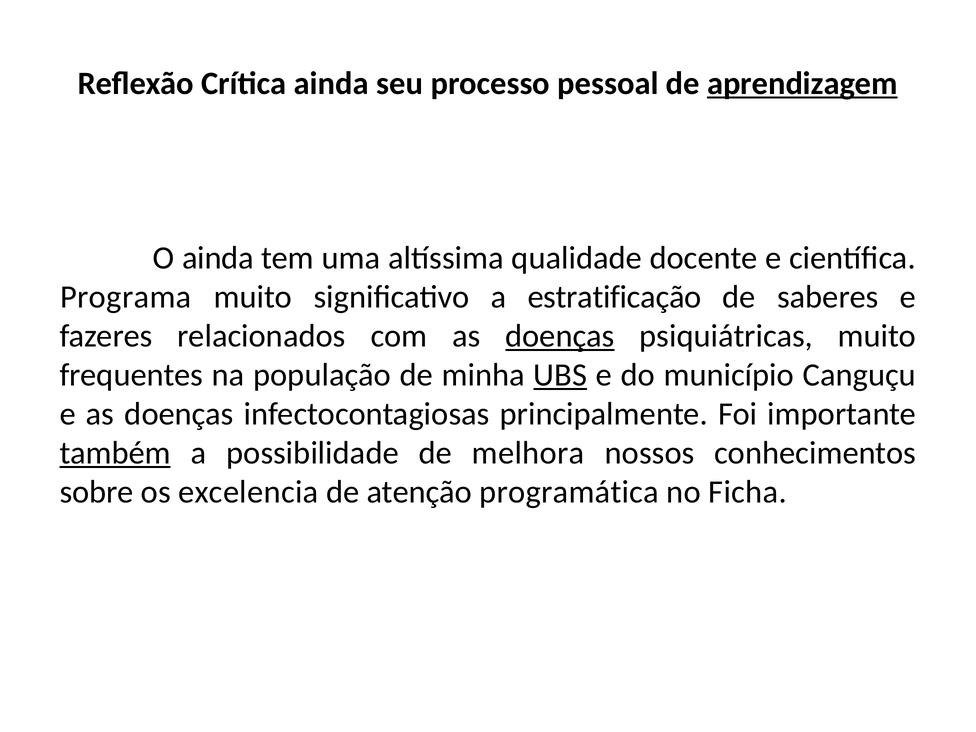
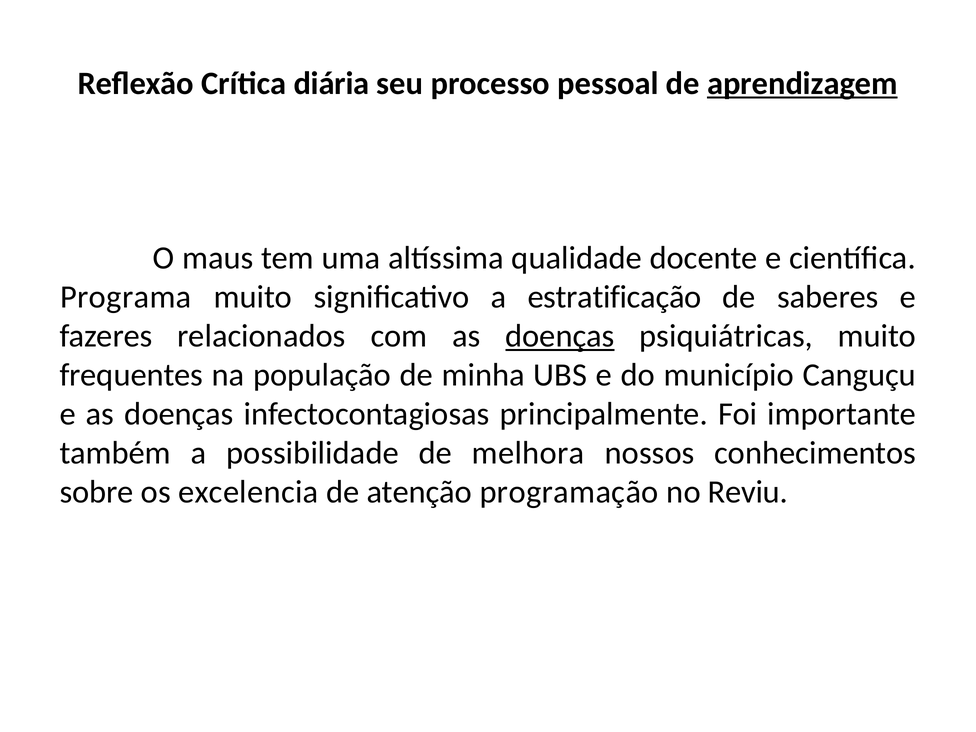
Crítica ainda: ainda -> diária
O ainda: ainda -> maus
UBS underline: present -> none
também underline: present -> none
programática: programática -> programação
Ficha: Ficha -> Reviu
